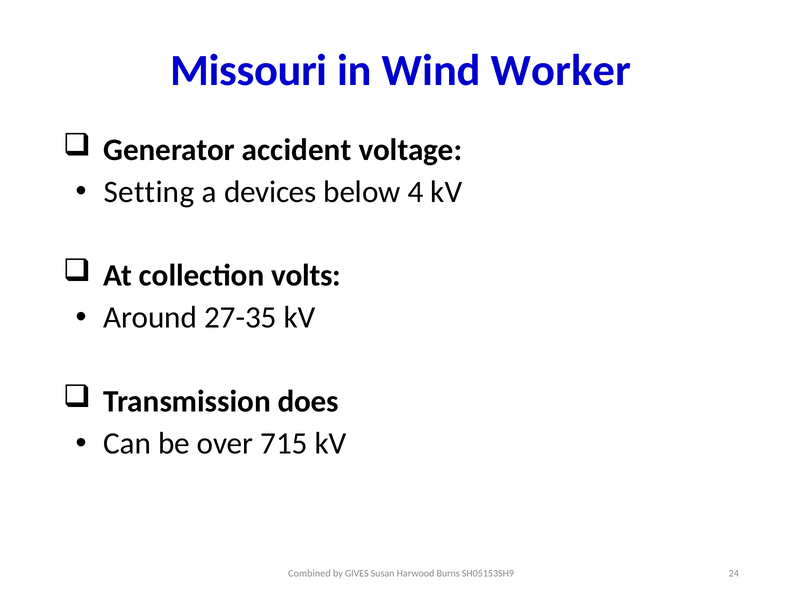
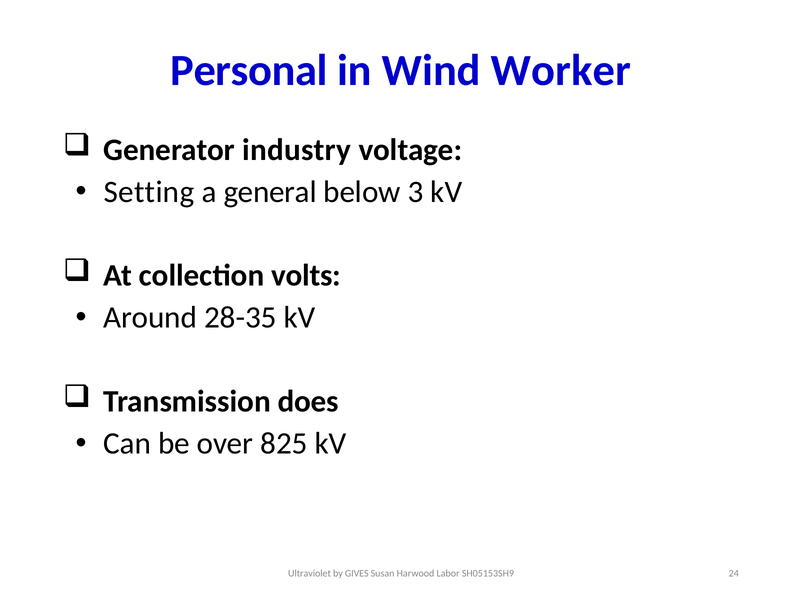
Missouri: Missouri -> Personal
accident: accident -> industry
devices: devices -> general
4: 4 -> 3
27-35: 27-35 -> 28-35
715: 715 -> 825
Combined: Combined -> Ultraviolet
Burns: Burns -> Labor
